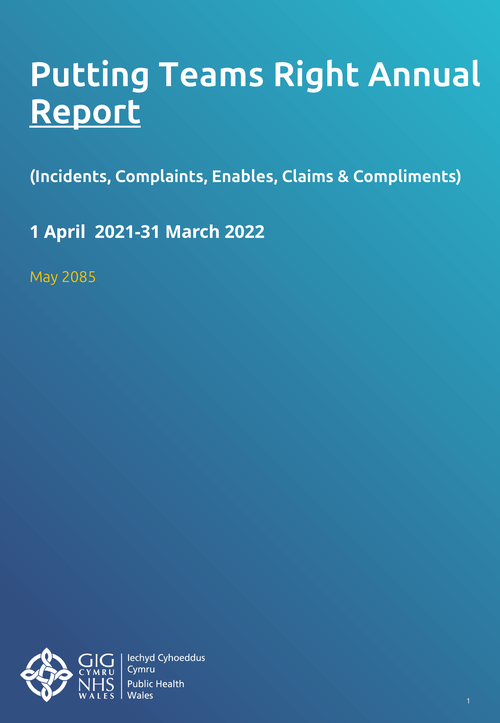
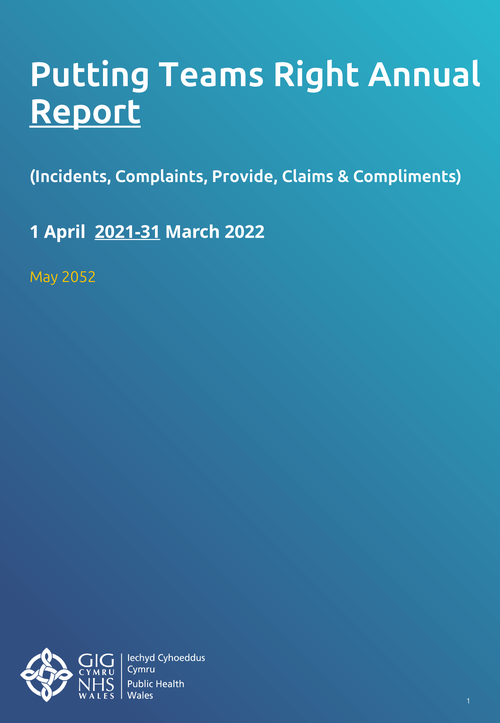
Enables: Enables -> Provide
2021-31 underline: none -> present
2085: 2085 -> 2052
